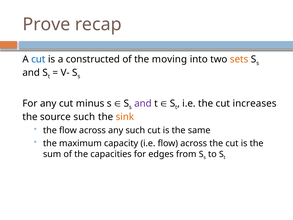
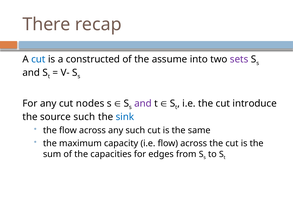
Prove: Prove -> There
moving: moving -> assume
sets colour: orange -> purple
minus: minus -> nodes
increases: increases -> introduce
sink colour: orange -> blue
